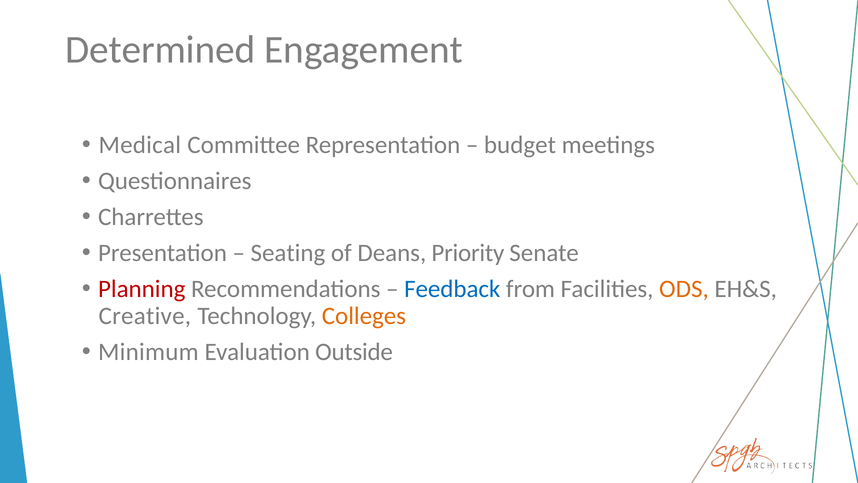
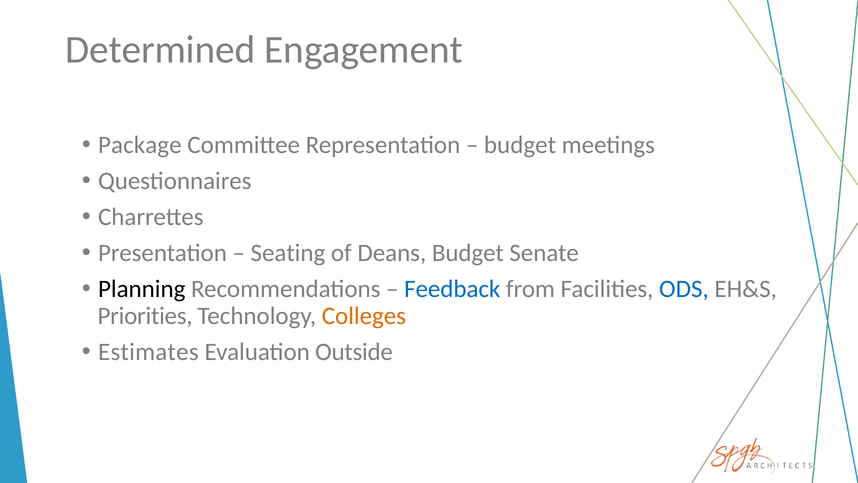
Medical: Medical -> Package
Deans Priority: Priority -> Budget
Planning colour: red -> black
ODS colour: orange -> blue
Creative: Creative -> Priorities
Minimum: Minimum -> Estimates
